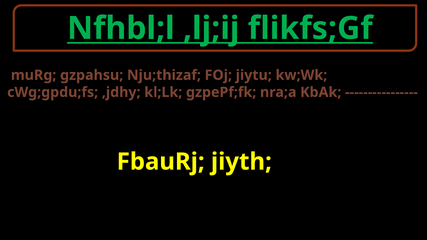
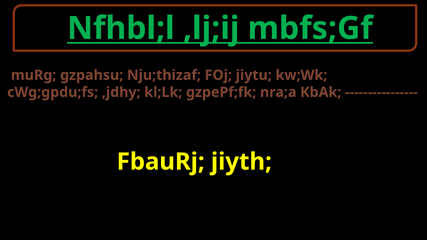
flikfs;Gf: flikfs;Gf -> mbfs;Gf
